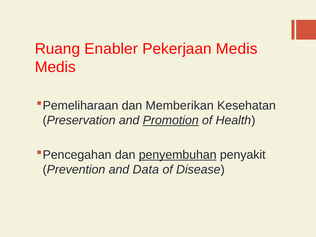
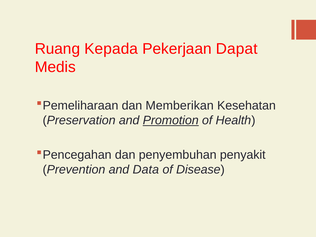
Enabler: Enabler -> Kepada
Pekerjaan Medis: Medis -> Dapat
penyembuhan underline: present -> none
